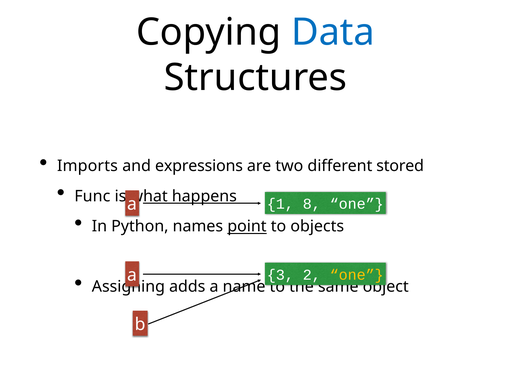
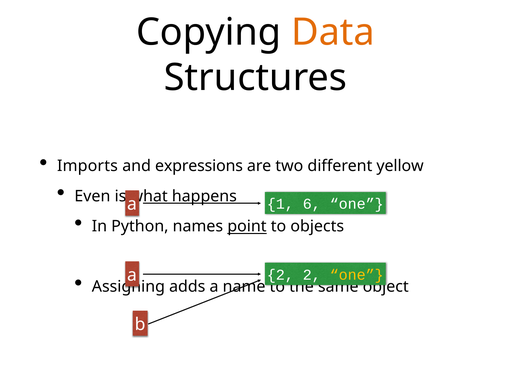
Data colour: blue -> orange
stored: stored -> yellow
Func: Func -> Even
8: 8 -> 6
a 3: 3 -> 2
